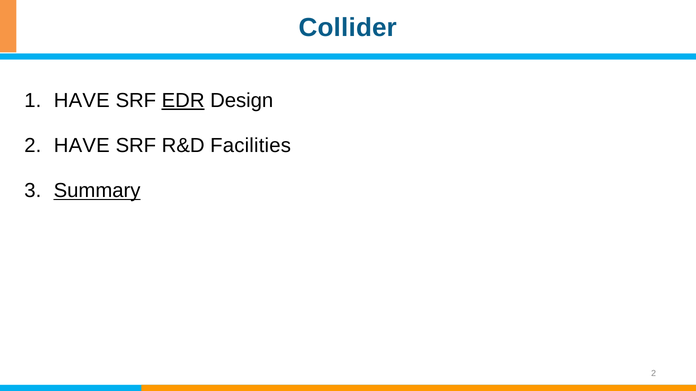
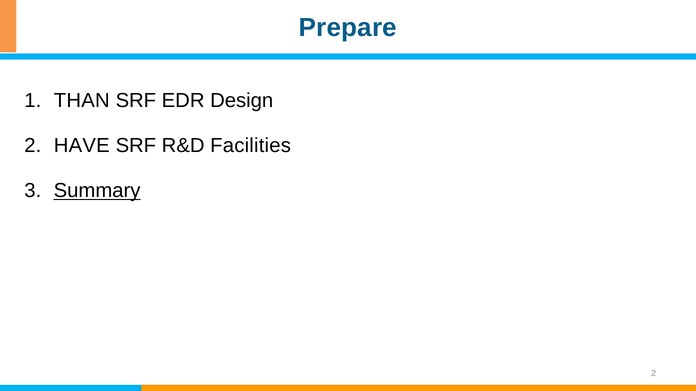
Collider: Collider -> Prepare
HAVE at (82, 101): HAVE -> THAN
EDR underline: present -> none
